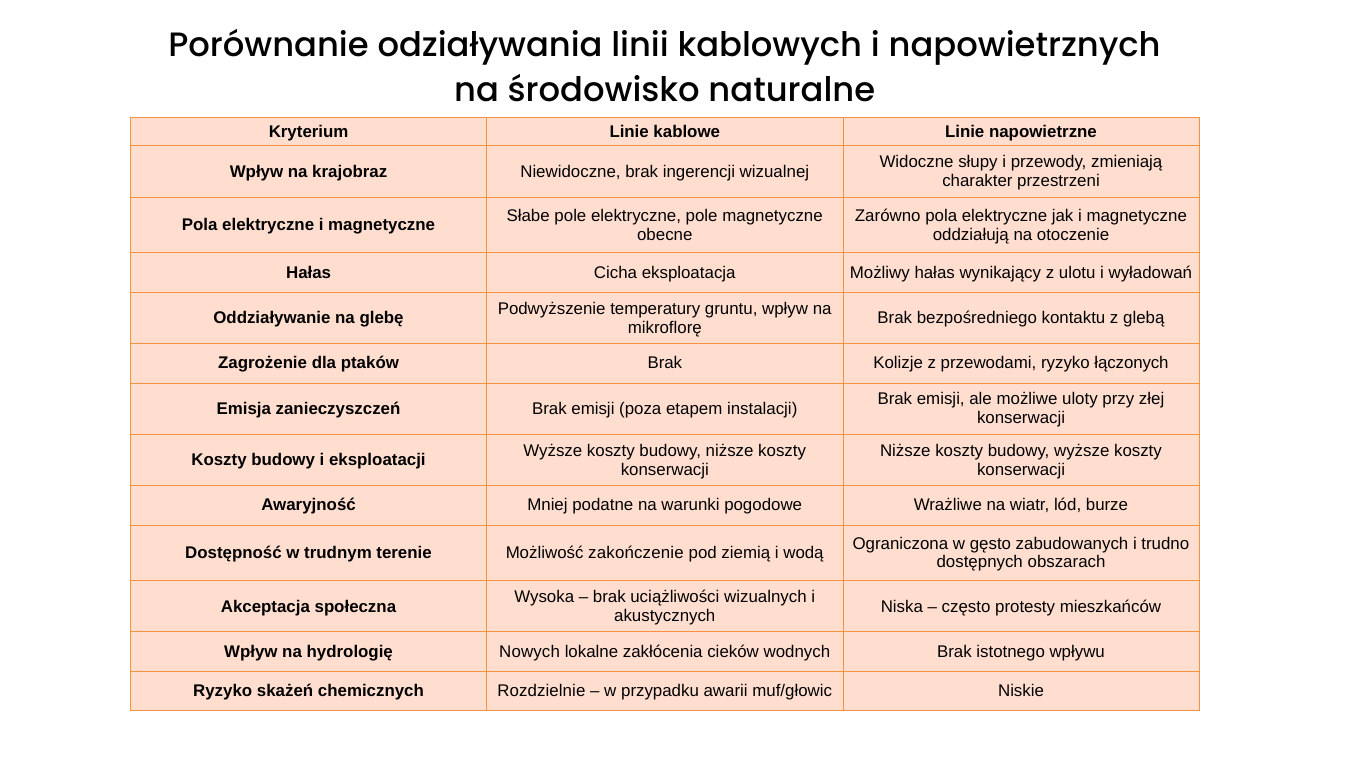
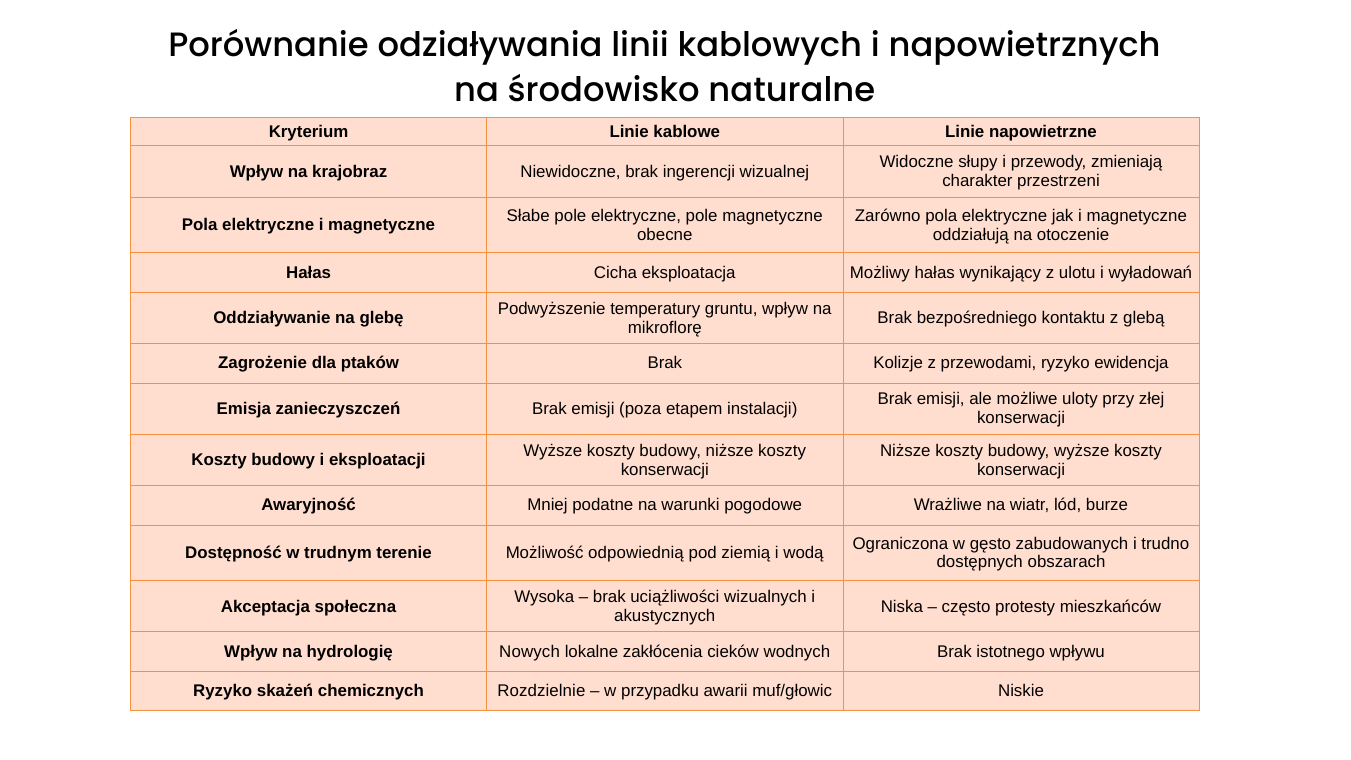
łączonych: łączonych -> ewidencja
zakończenie: zakończenie -> odpowiednią
